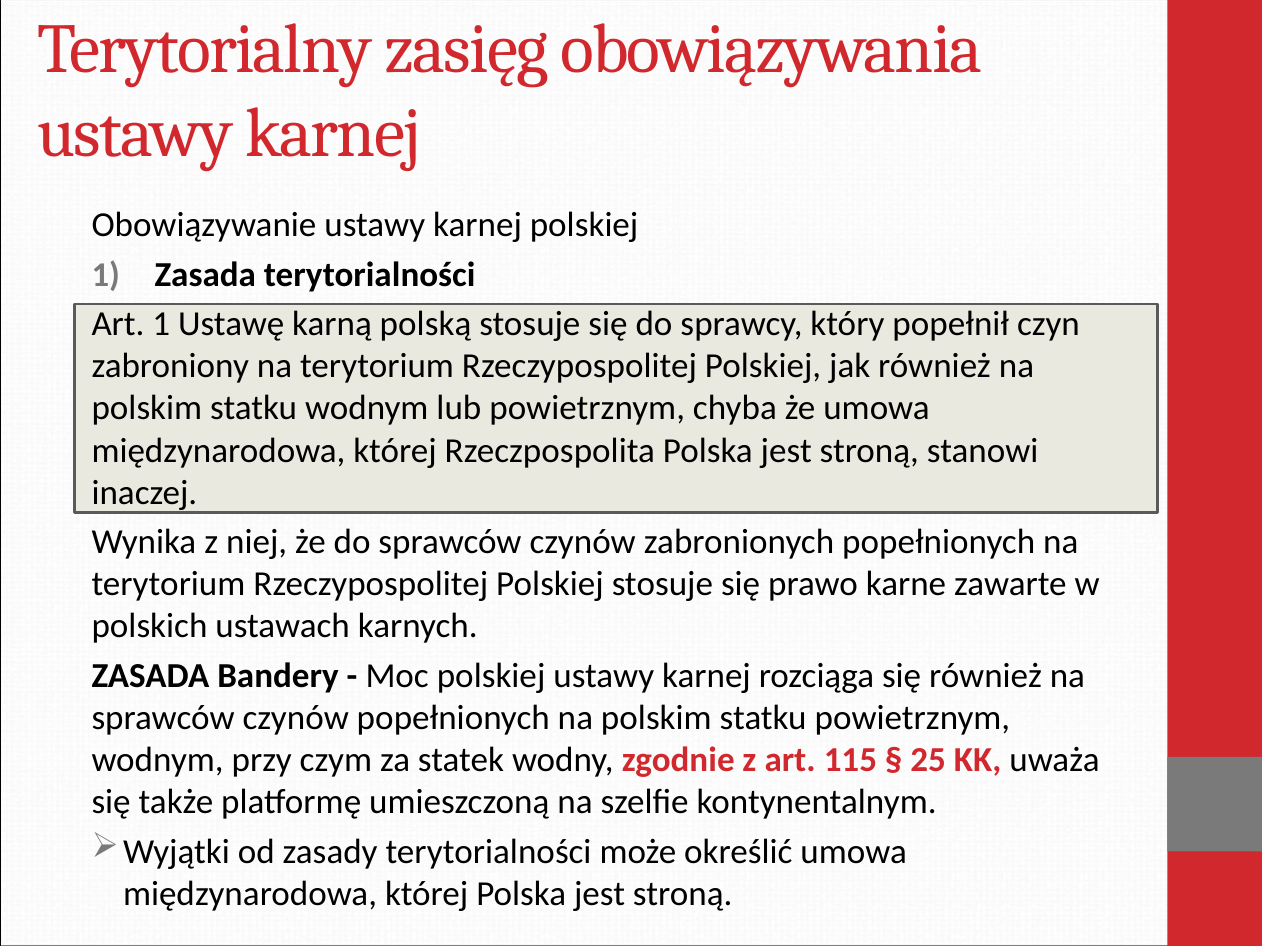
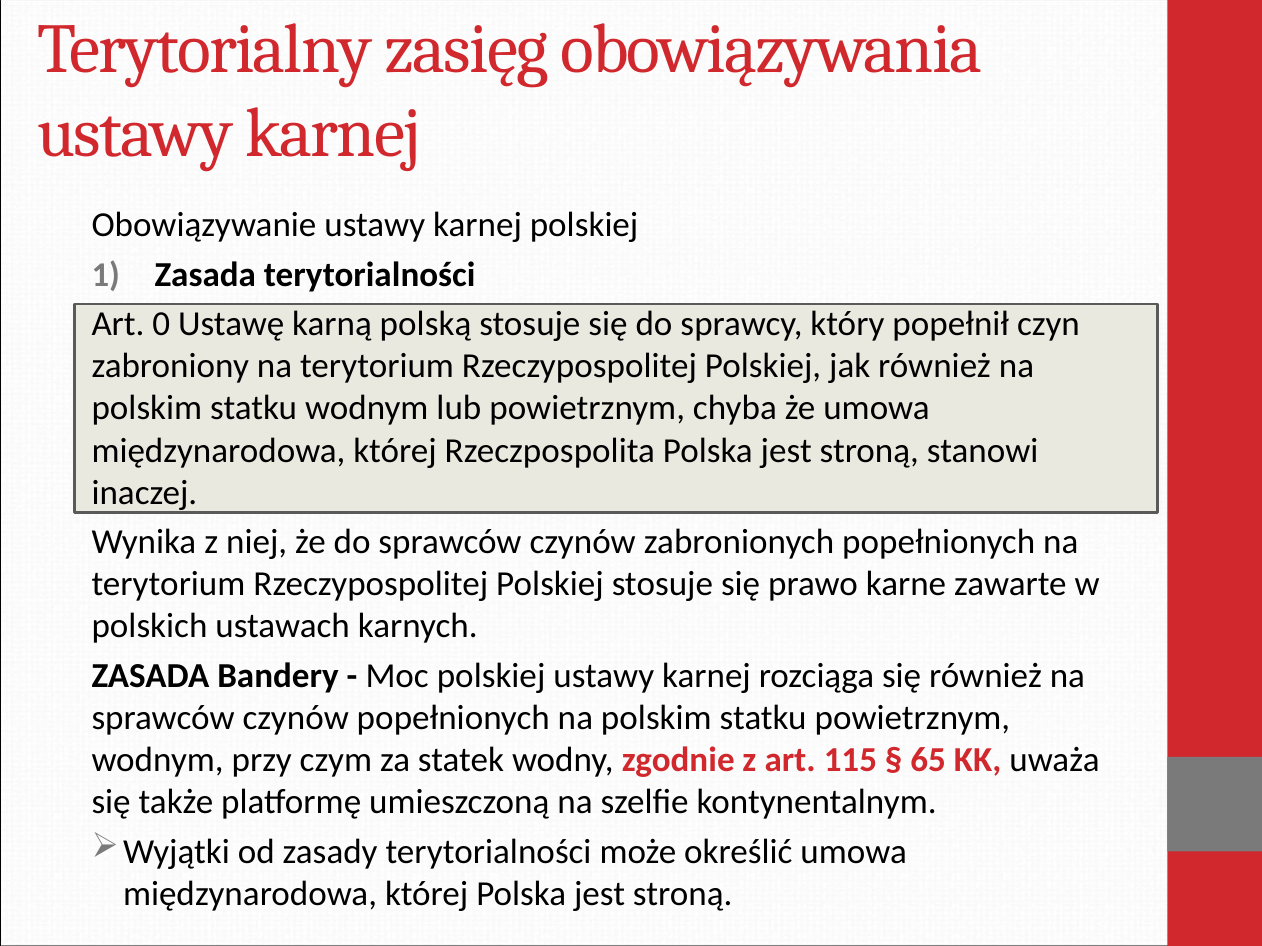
Art 1: 1 -> 0
25: 25 -> 65
